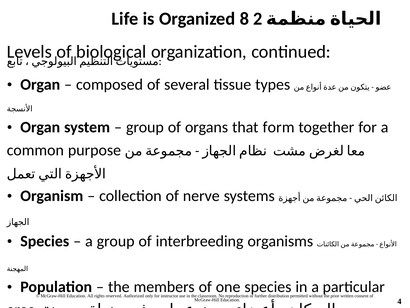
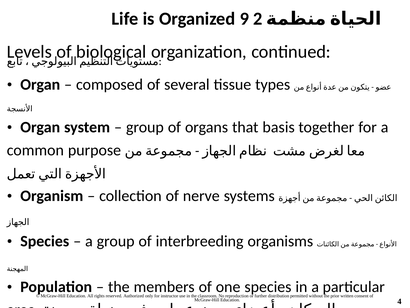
8: 8 -> 9
form: form -> basis
